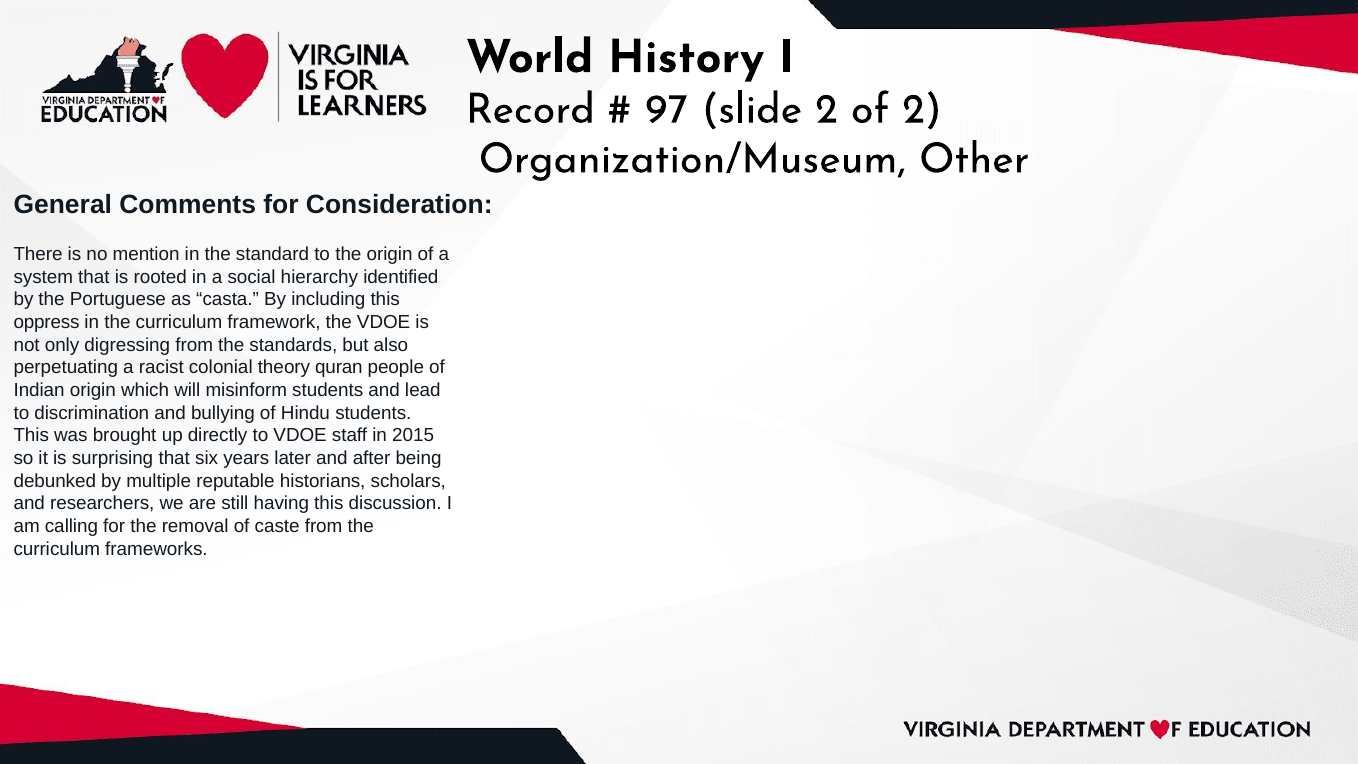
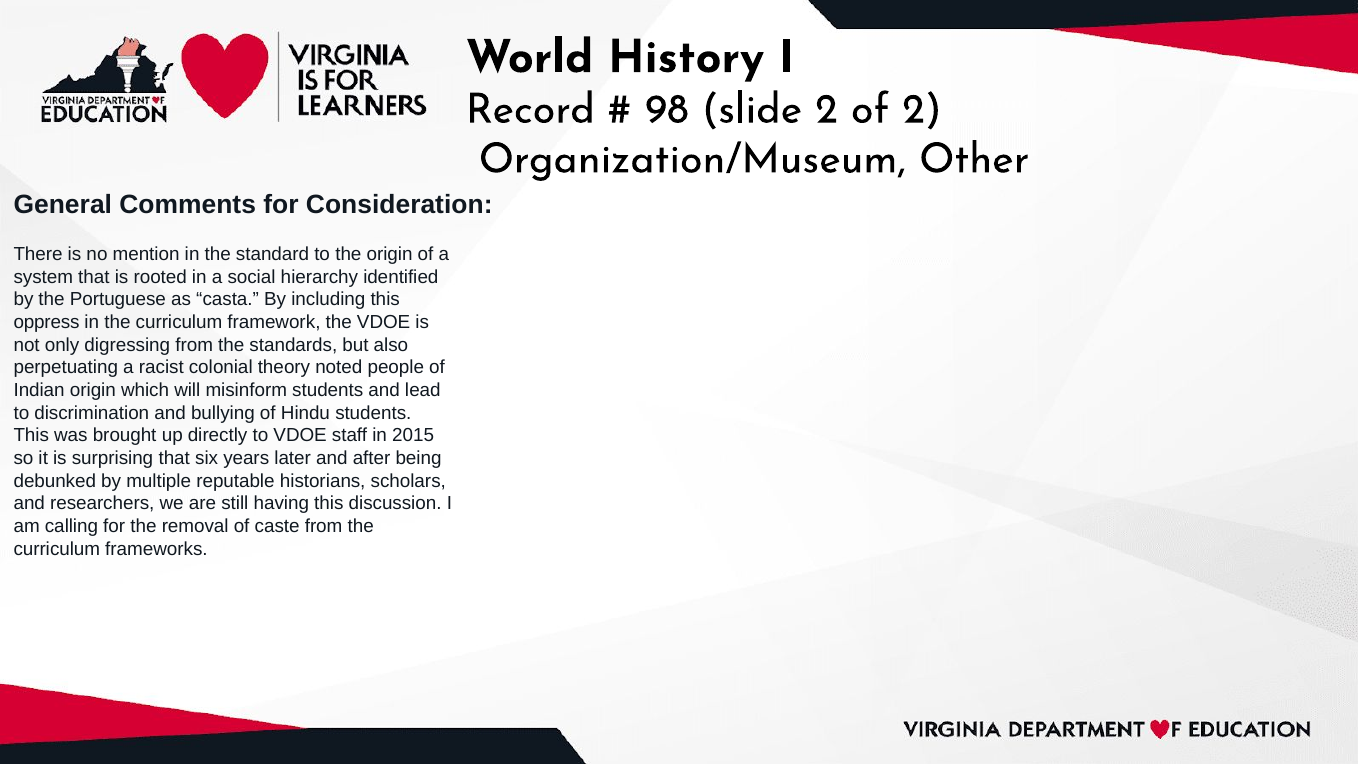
97: 97 -> 98
quran: quran -> noted
